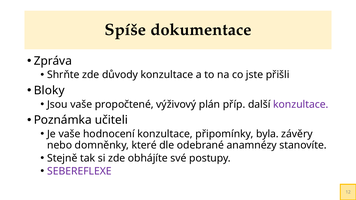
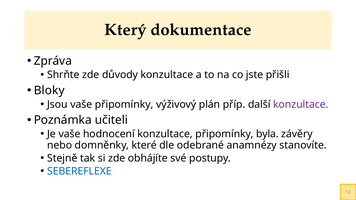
Spíše: Spíše -> Který
vaše propočtené: propočtené -> připomínky
SEBEREFLEXE colour: purple -> blue
